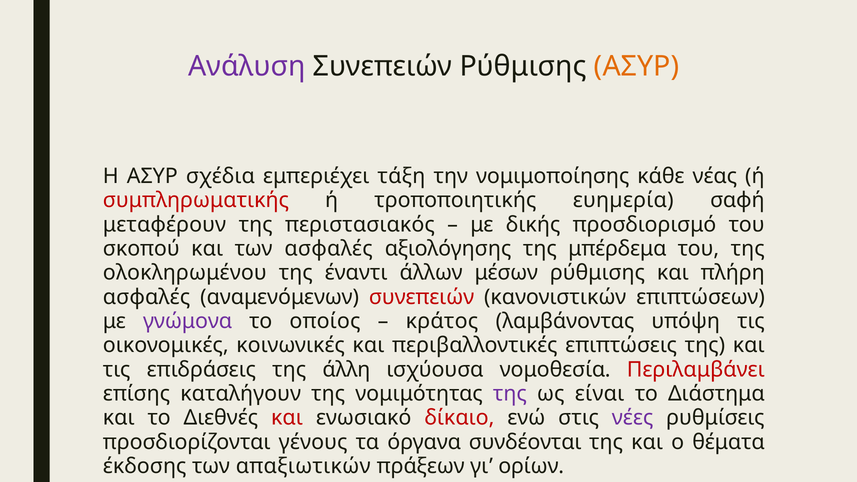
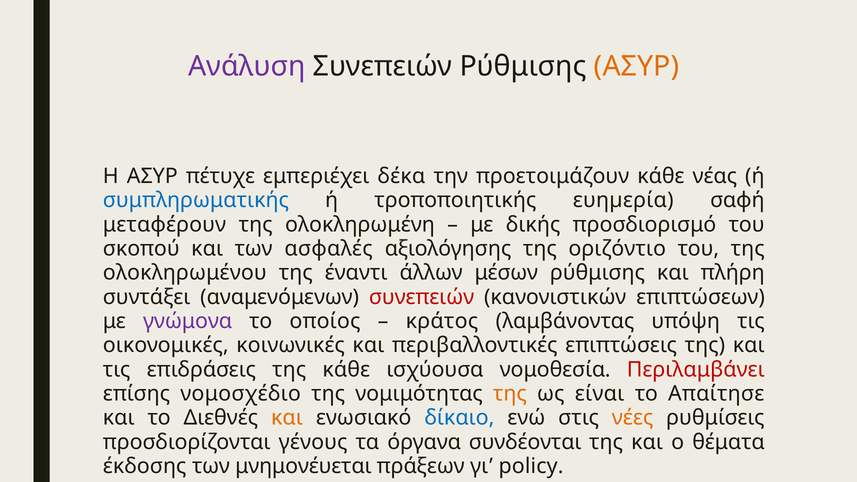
σχέδια: σχέδια -> πέτυχε
τάξη: τάξη -> δέκα
νομιμοποίησης: νομιμοποίησης -> προετοιμάζουν
συμπληρωματικής colour: red -> blue
περιστασιακός: περιστασιακός -> ολοκληρωμένη
μπέρδεμα: μπέρδεμα -> οριζόντιο
ασφαλές at (147, 297): ασφαλές -> συντάξει
της άλλη: άλλη -> κάθε
καταλήγουν: καταλήγουν -> νομοσχέδιο
της at (510, 394) colour: purple -> orange
Διάστημα: Διάστημα -> Απαίτησε
και at (287, 418) colour: red -> orange
δίκαιο colour: red -> blue
νέες colour: purple -> orange
απαξιωτικών: απαξιωτικών -> μνημονέυεται
ορίων: ορίων -> policy
